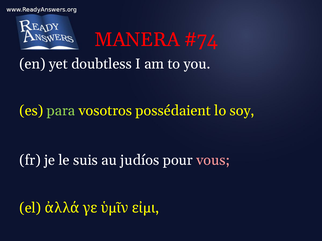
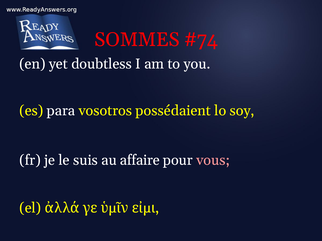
MANERA: MANERA -> SOMMES
para colour: light green -> white
judíos: judíos -> affaire
